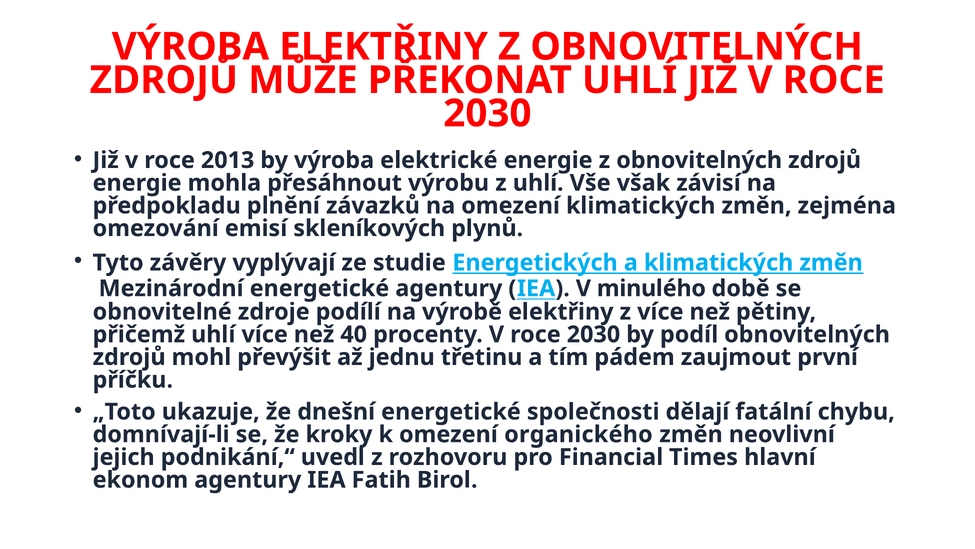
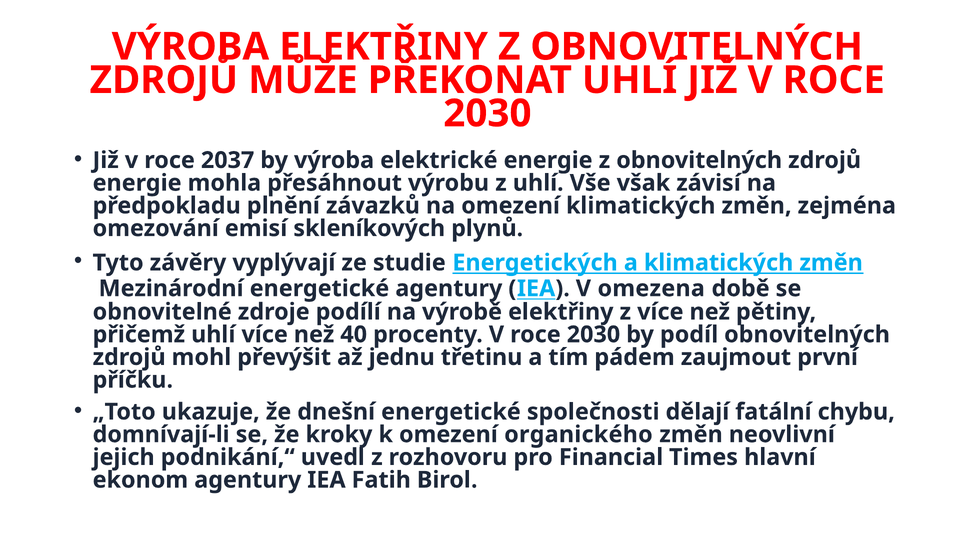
2013: 2013 -> 2037
minulého: minulého -> omezena
